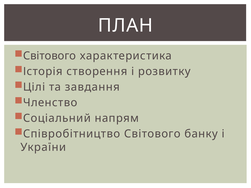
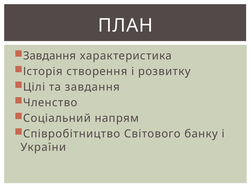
Світового at (50, 56): Світового -> Завдання
